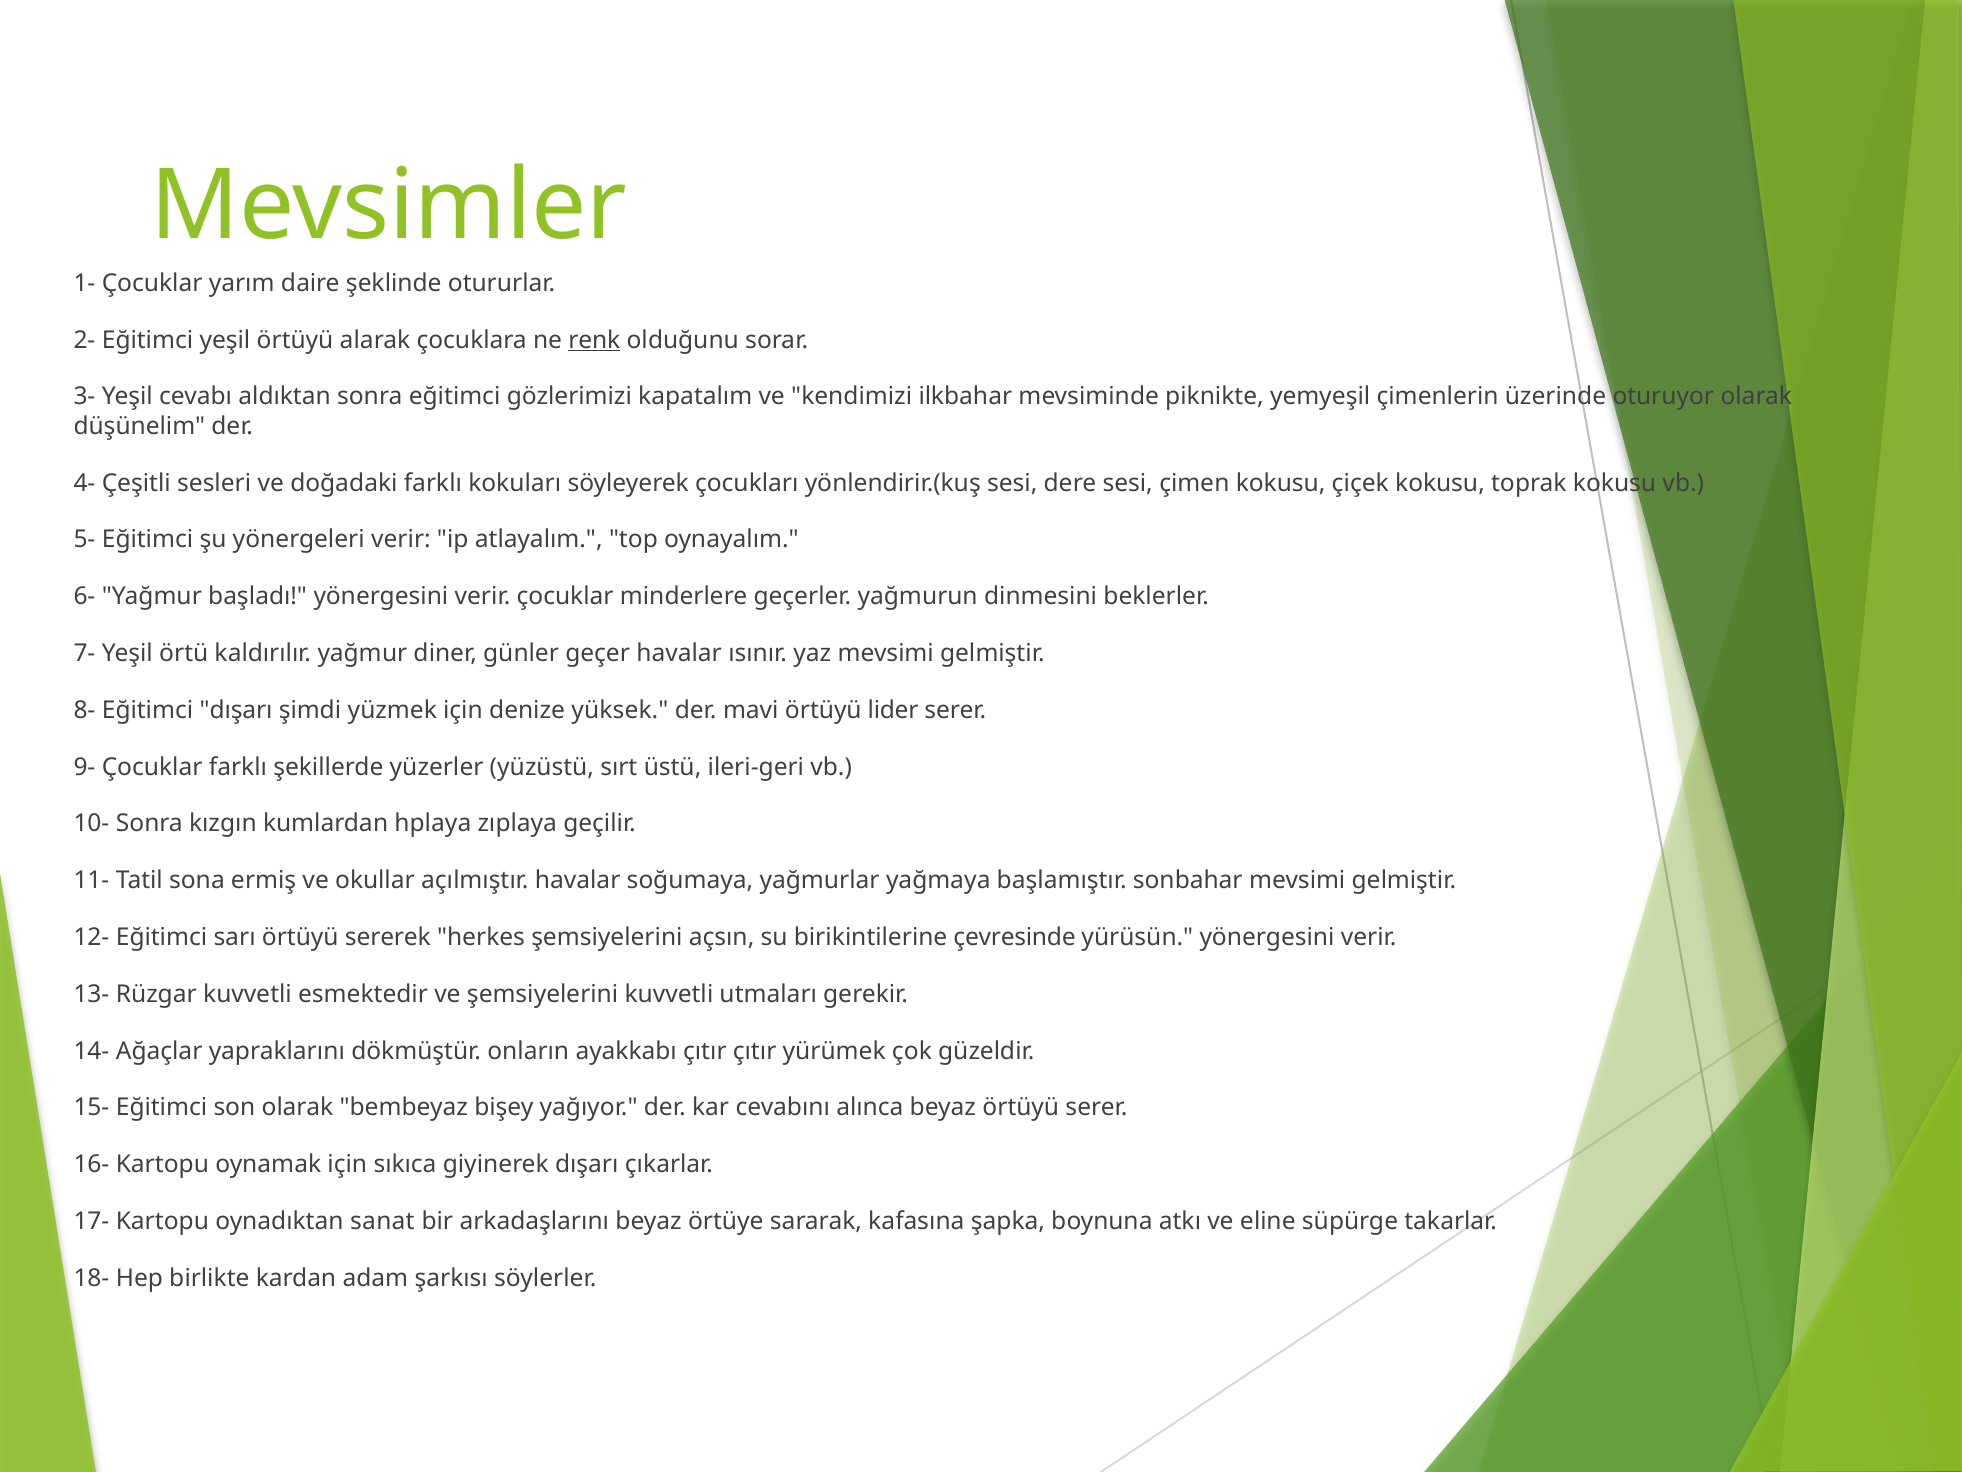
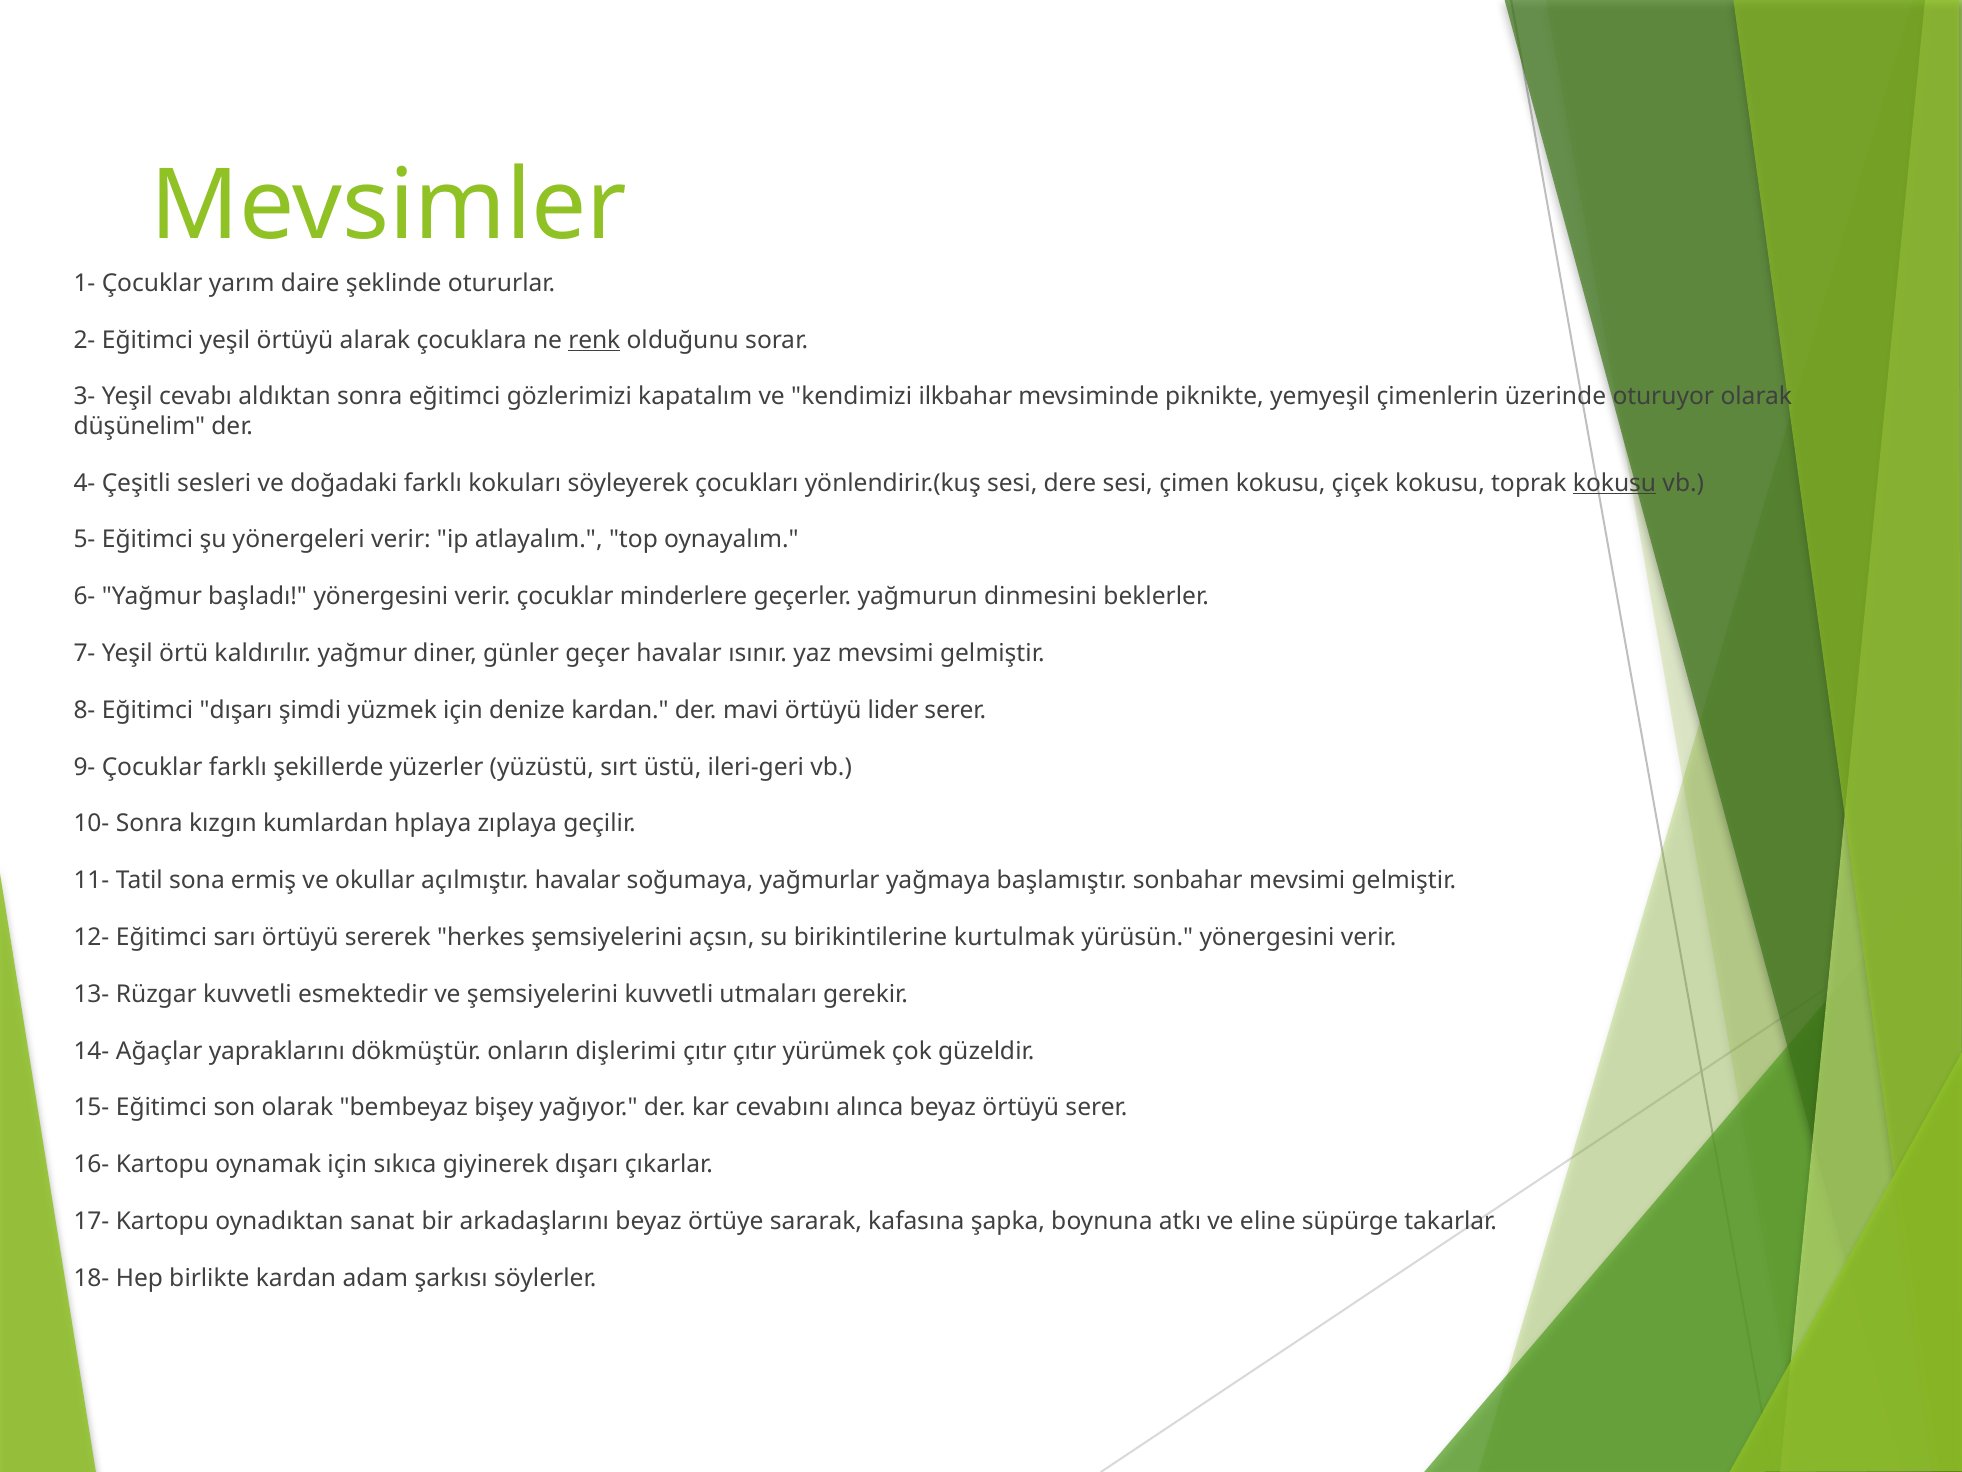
kokusu at (1615, 483) underline: none -> present
denize yüksek: yüksek -> kardan
çevresinde: çevresinde -> kurtulmak
ayakkabı: ayakkabı -> dişlerimi
